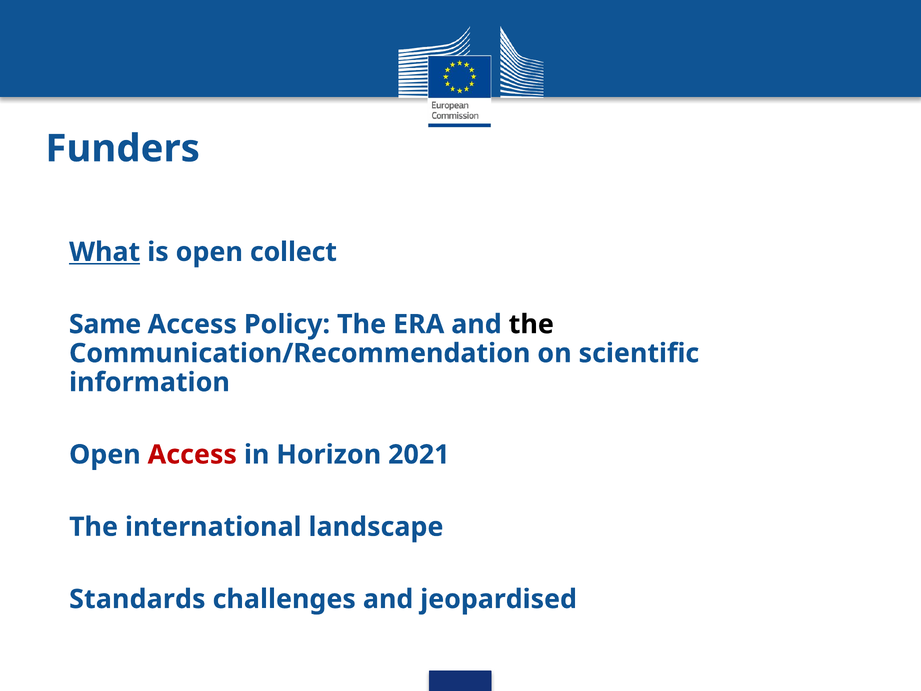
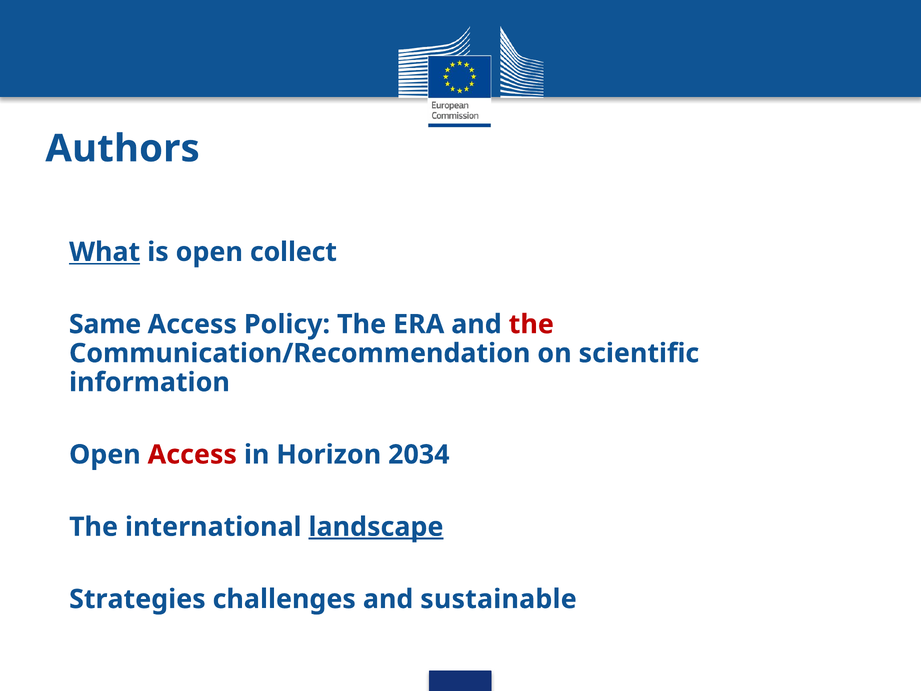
Funders: Funders -> Authors
the at (531, 324) colour: black -> red
2021: 2021 -> 2034
landscape underline: none -> present
Standards: Standards -> Strategies
jeopardised: jeopardised -> sustainable
